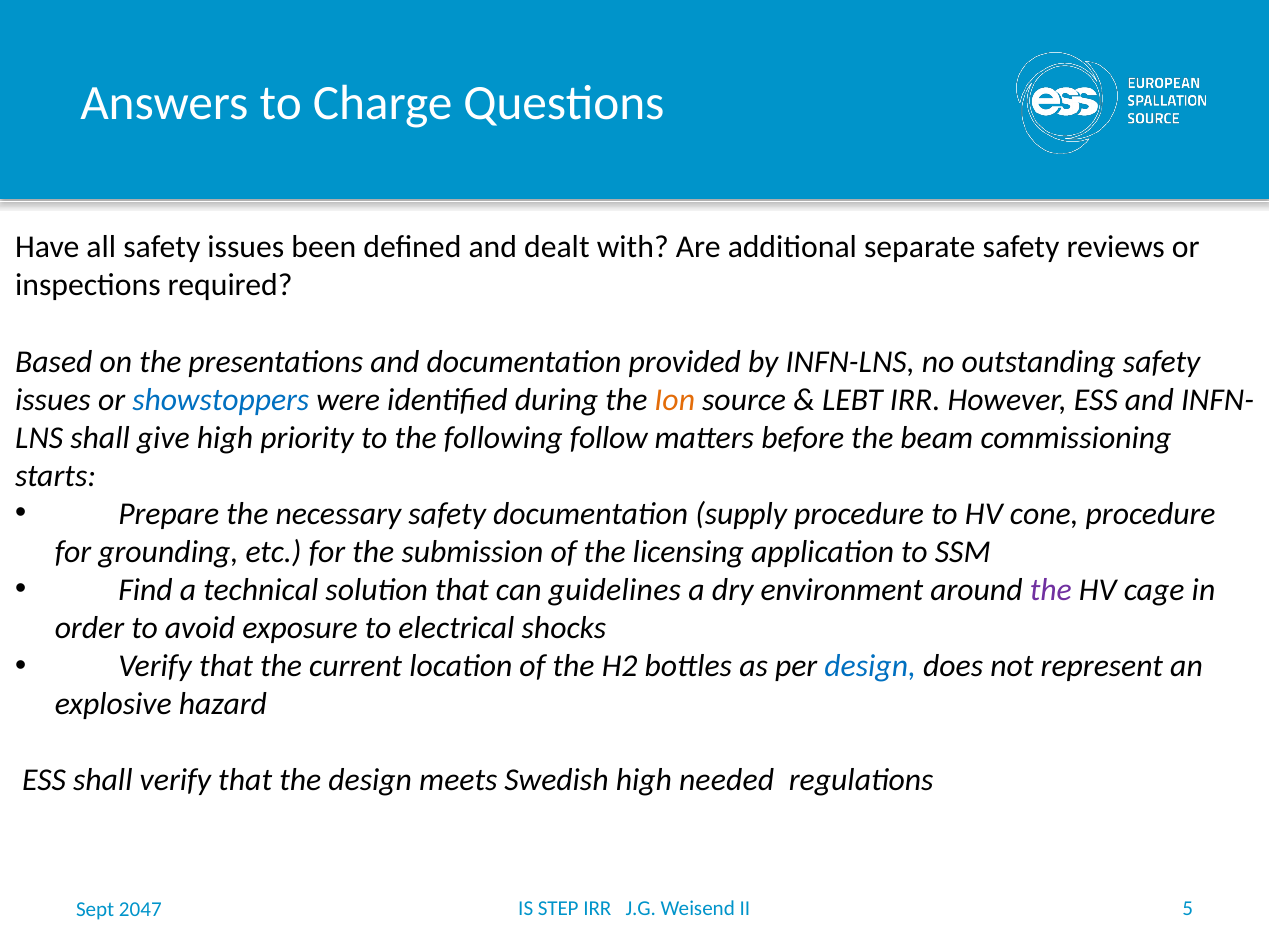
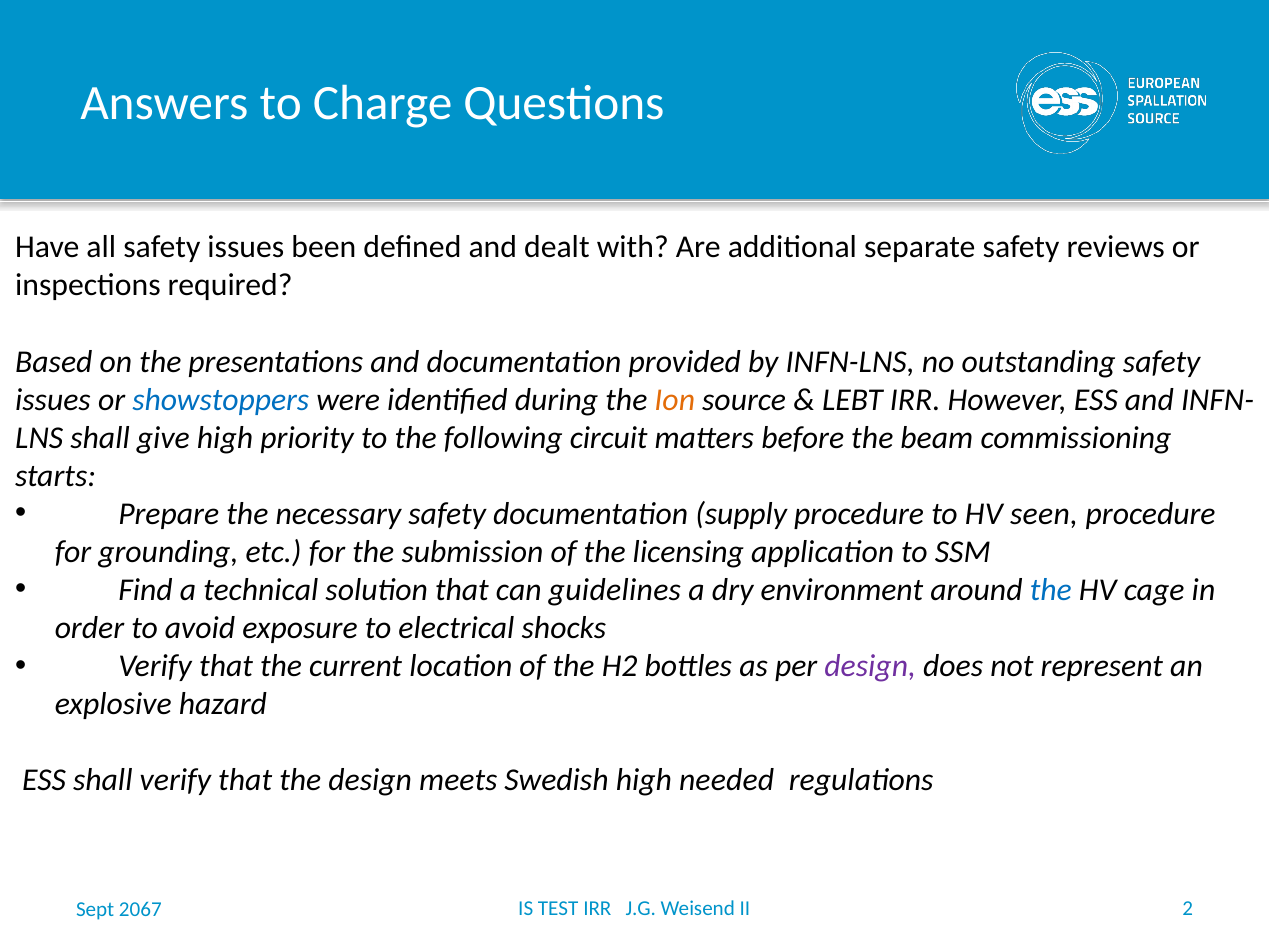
follow: follow -> circuit
cone: cone -> seen
the at (1051, 590) colour: purple -> blue
design at (870, 666) colour: blue -> purple
STEP: STEP -> TEST
5: 5 -> 2
2047: 2047 -> 2067
